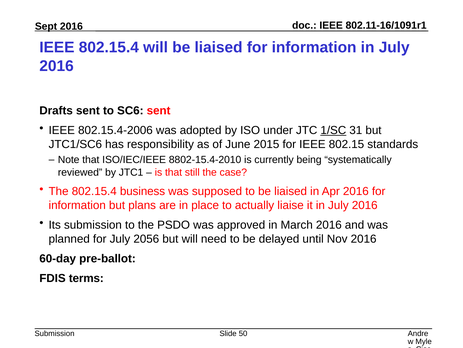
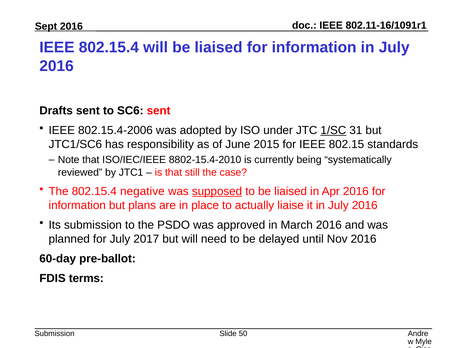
business: business -> negative
supposed underline: none -> present
2056: 2056 -> 2017
